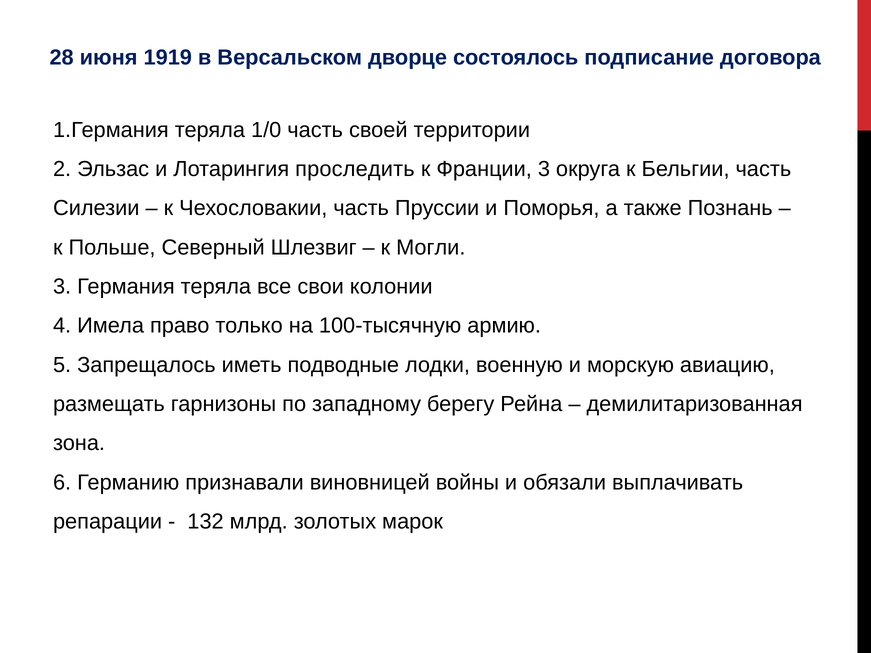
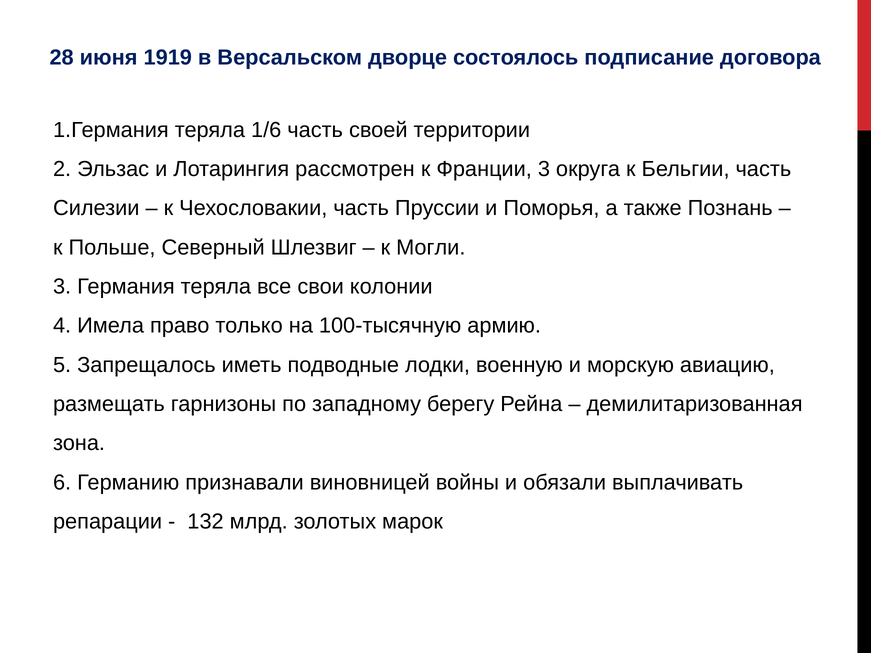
1/0: 1/0 -> 1/6
проследить: проследить -> рассмотрен
